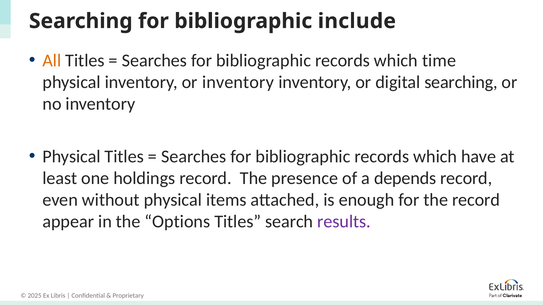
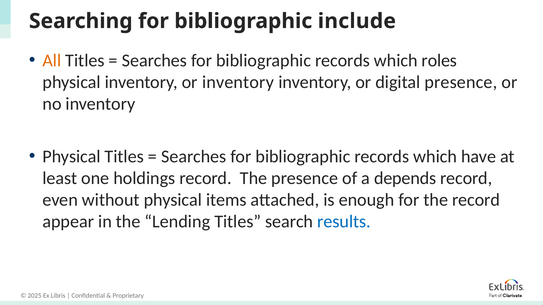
time: time -> roles
digital searching: searching -> presence
Options: Options -> Lending
results colour: purple -> blue
